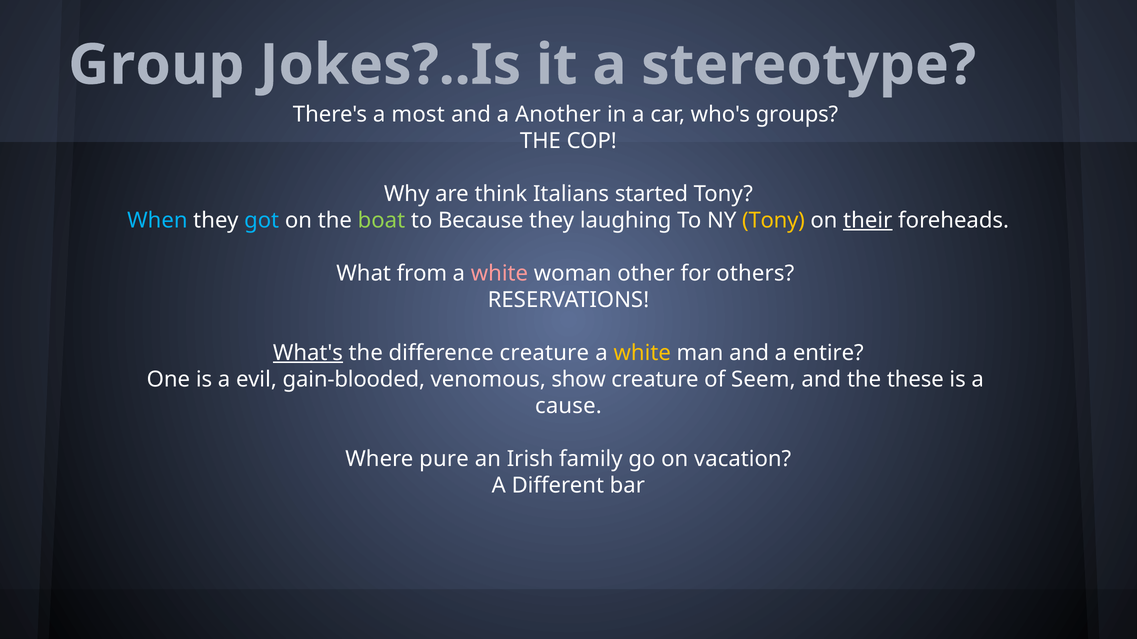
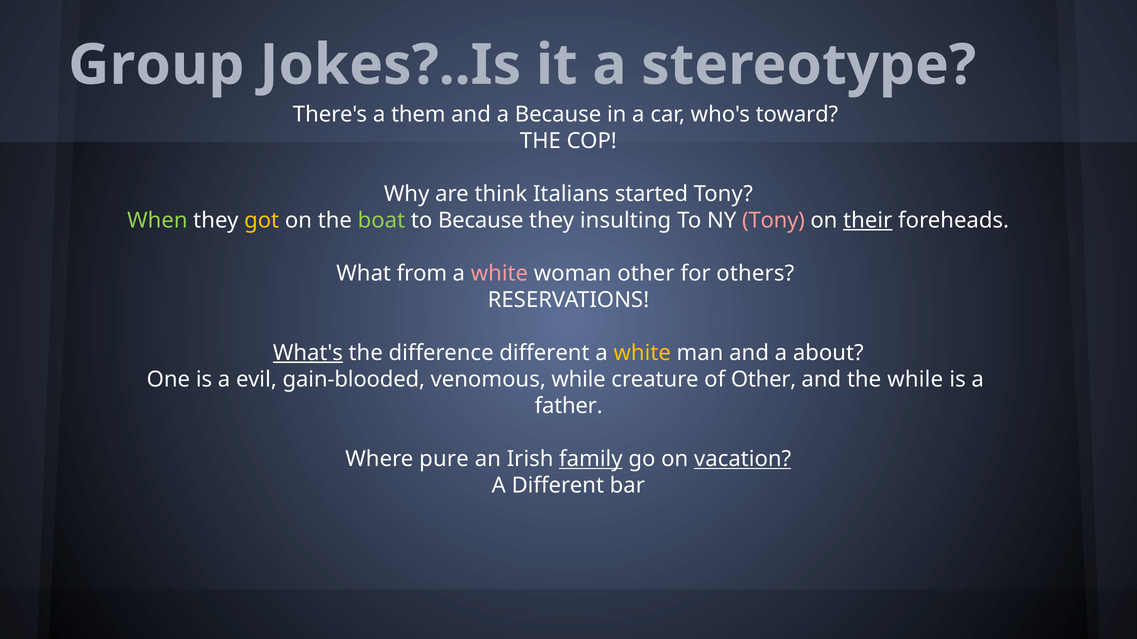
most: most -> them
a Another: Another -> Because
groups: groups -> toward
When colour: light blue -> light green
got colour: light blue -> yellow
laughing: laughing -> insulting
Tony at (773, 221) colour: yellow -> pink
difference creature: creature -> different
entire: entire -> about
venomous show: show -> while
of Seem: Seem -> Other
the these: these -> while
cause: cause -> father
family underline: none -> present
vacation underline: none -> present
